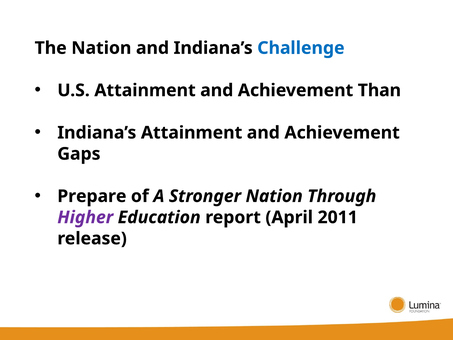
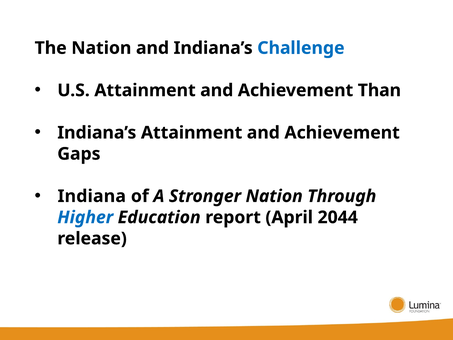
Prepare: Prepare -> Indiana
Higher colour: purple -> blue
2011: 2011 -> 2044
